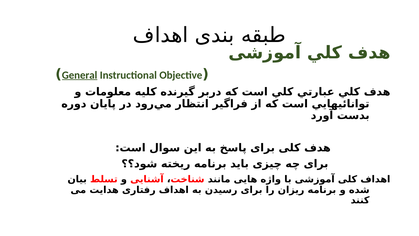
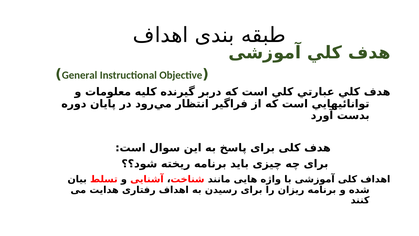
General underline: present -> none
